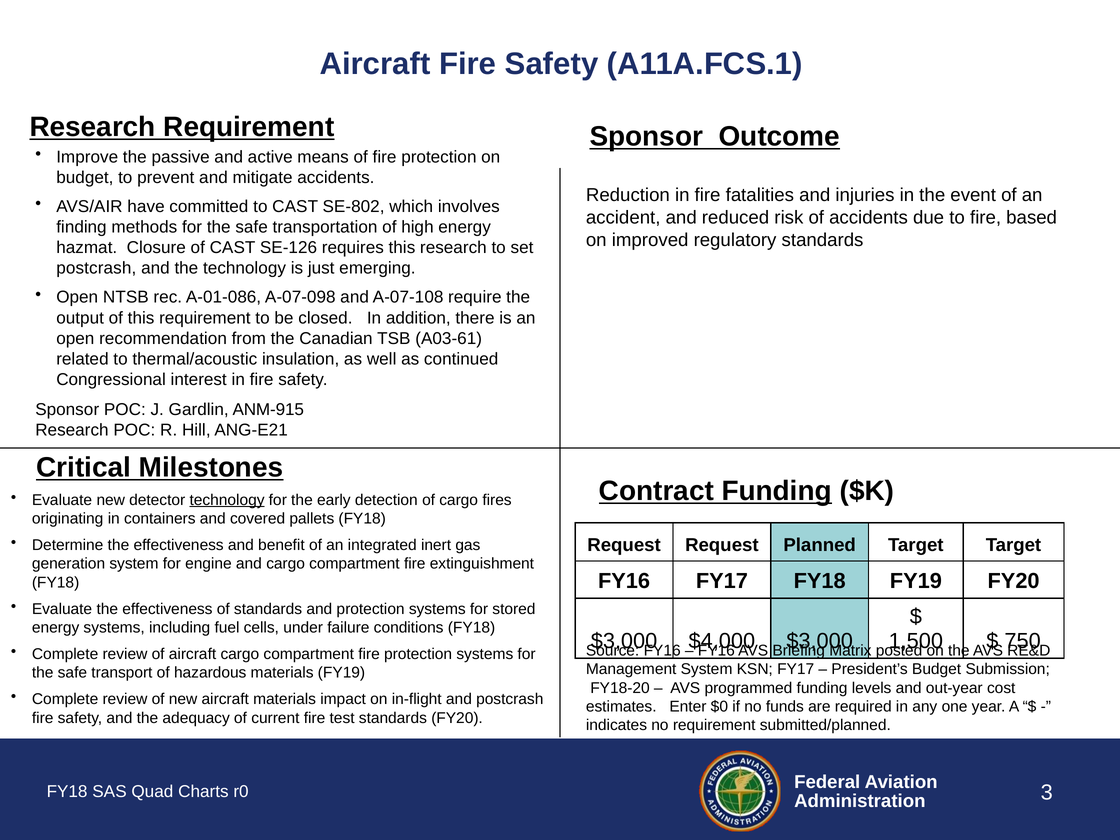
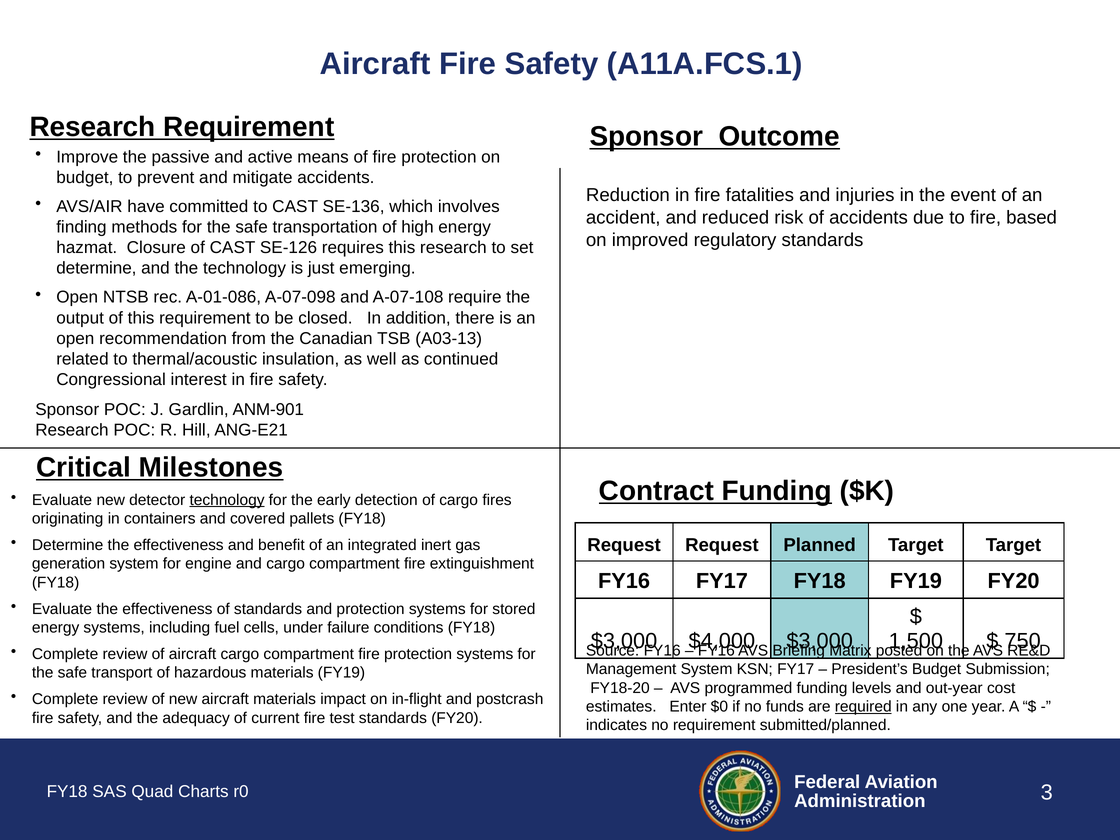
SE-802: SE-802 -> SE-136
postcrash at (96, 268): postcrash -> determine
A03-61: A03-61 -> A03-13
ANM-915: ANM-915 -> ANM-901
required underline: none -> present
